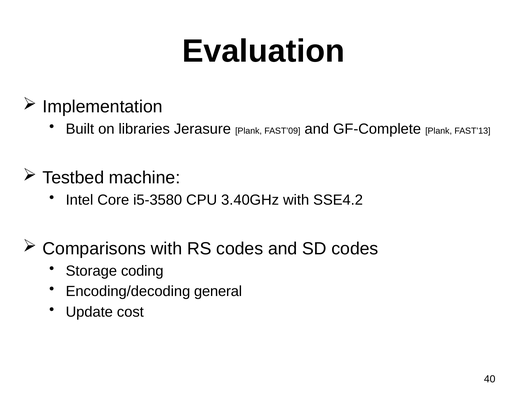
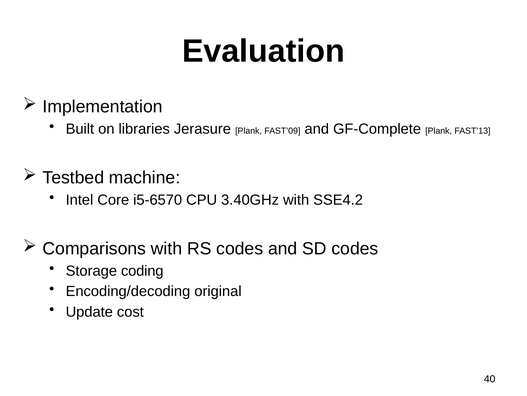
i5-3580: i5-3580 -> i5-6570
general: general -> original
